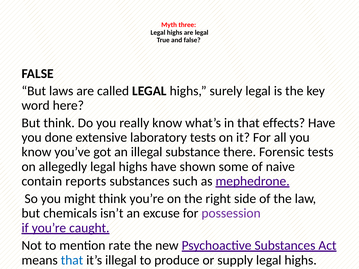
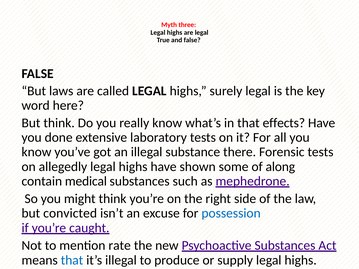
naive: naive -> along
reports: reports -> medical
chemicals: chemicals -> convicted
possession colour: purple -> blue
